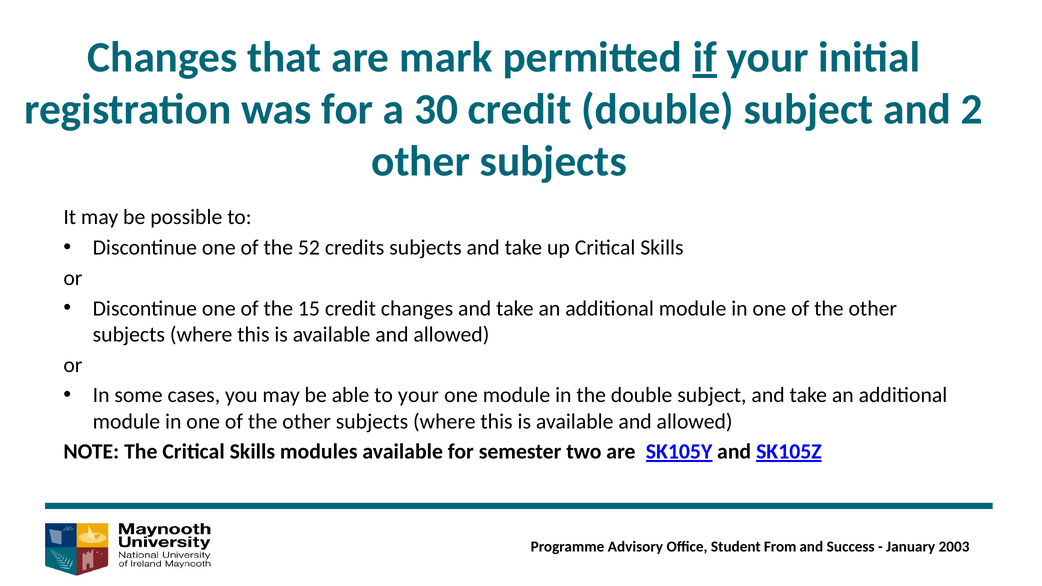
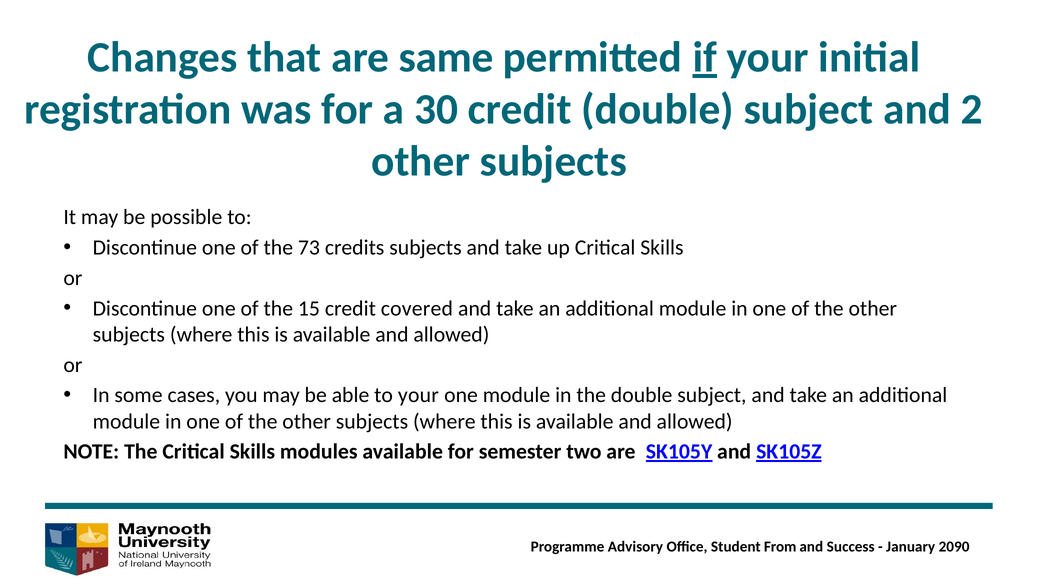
mark: mark -> same
52: 52 -> 73
credit changes: changes -> covered
2003: 2003 -> 2090
